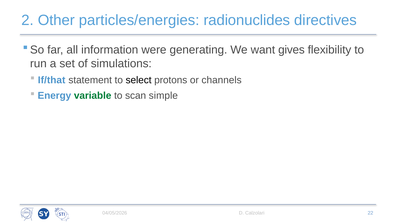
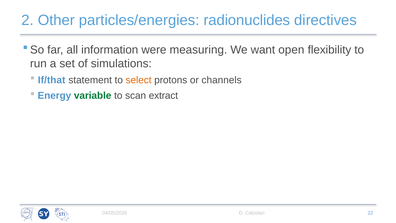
generating: generating -> measuring
gives: gives -> open
select colour: black -> orange
simple: simple -> extract
